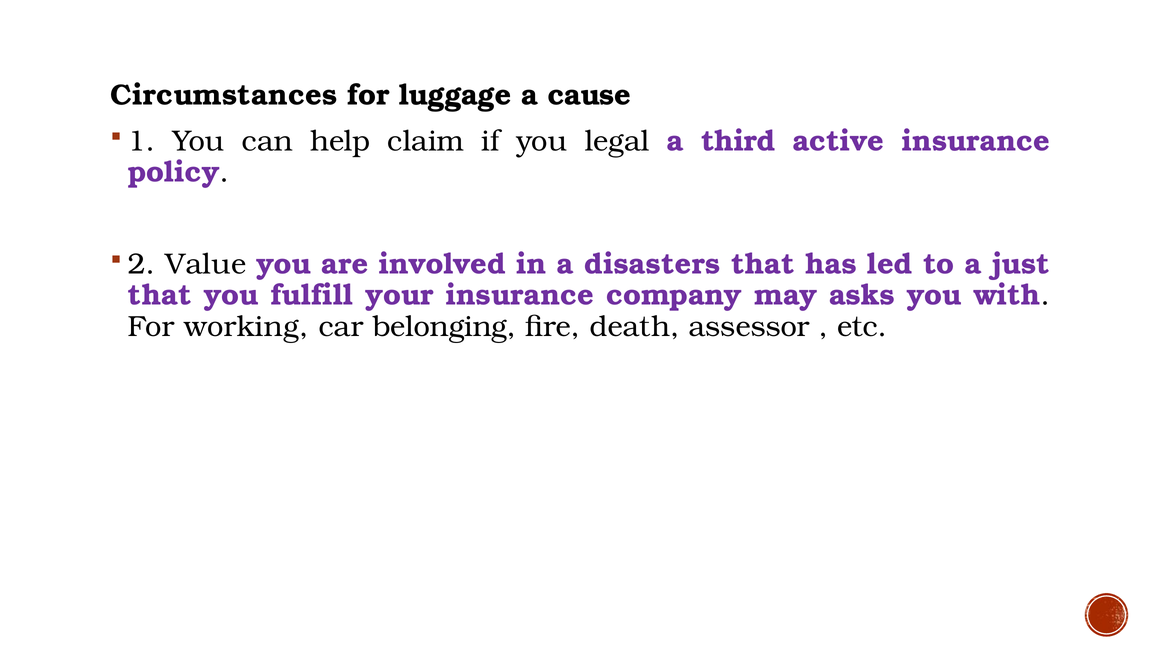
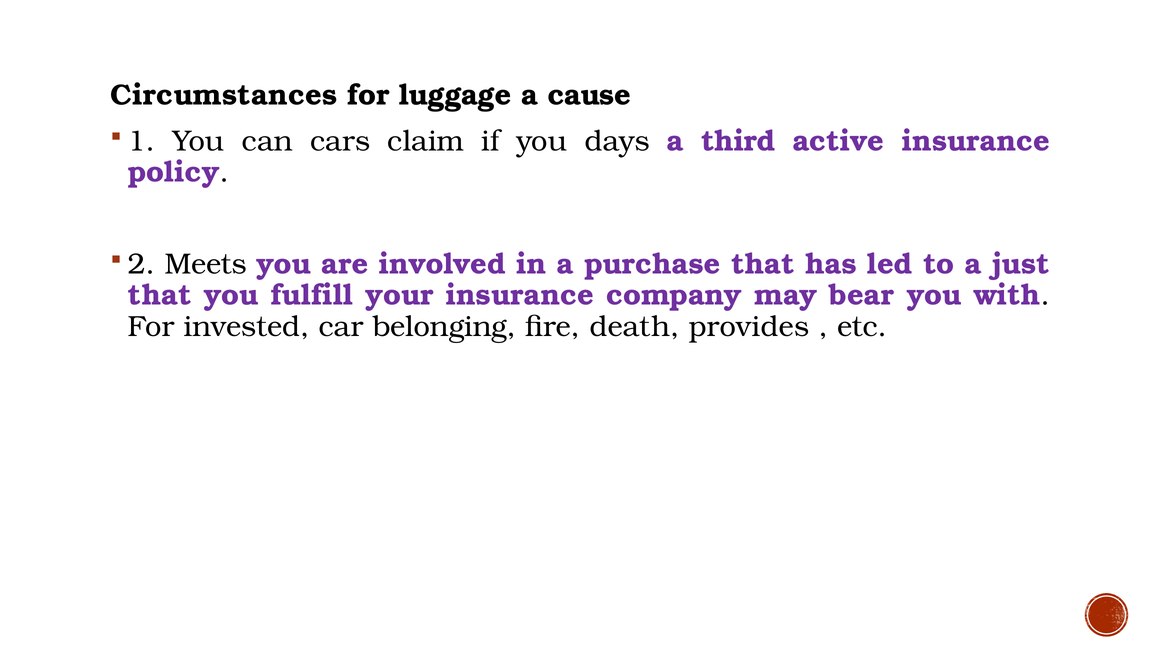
help: help -> cars
legal: legal -> days
Value: Value -> Meets
disasters: disasters -> purchase
asks: asks -> bear
working: working -> invested
assessor: assessor -> provides
